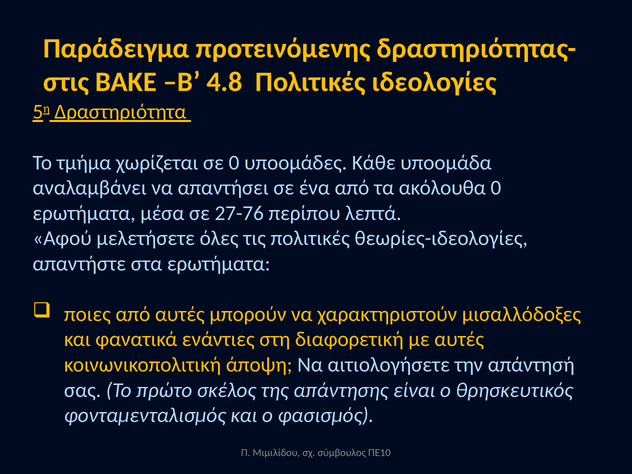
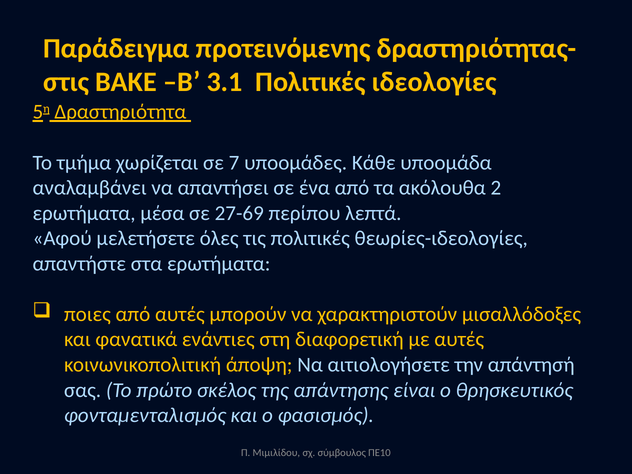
4.8: 4.8 -> 3.1
σε 0: 0 -> 7
ακόλουθα 0: 0 -> 2
27-76: 27-76 -> 27-69
